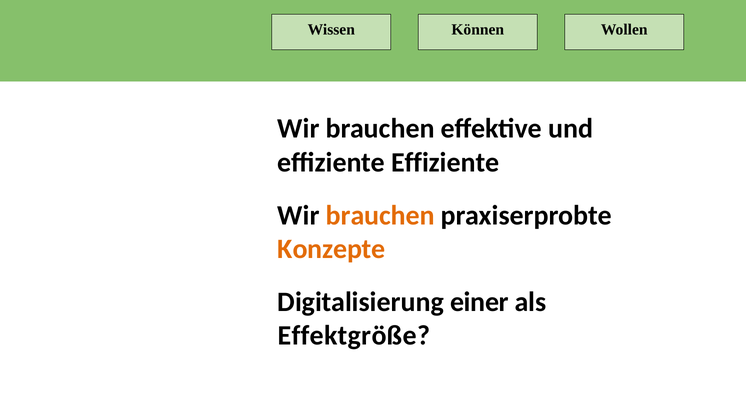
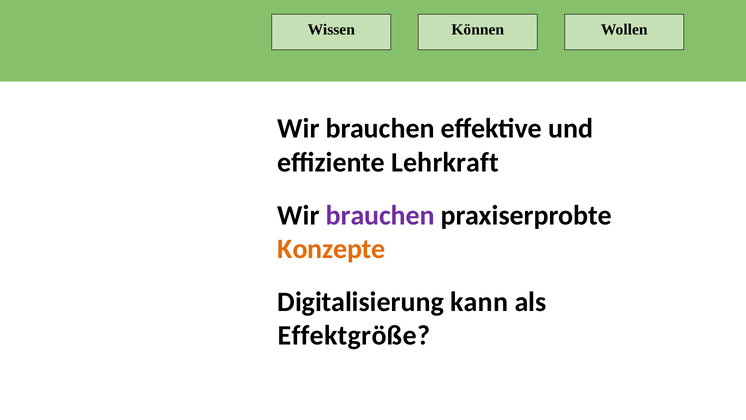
effiziente Effiziente: Effiziente -> Lehrkraft
brauchen at (380, 215) colour: orange -> purple
einer: einer -> kann
